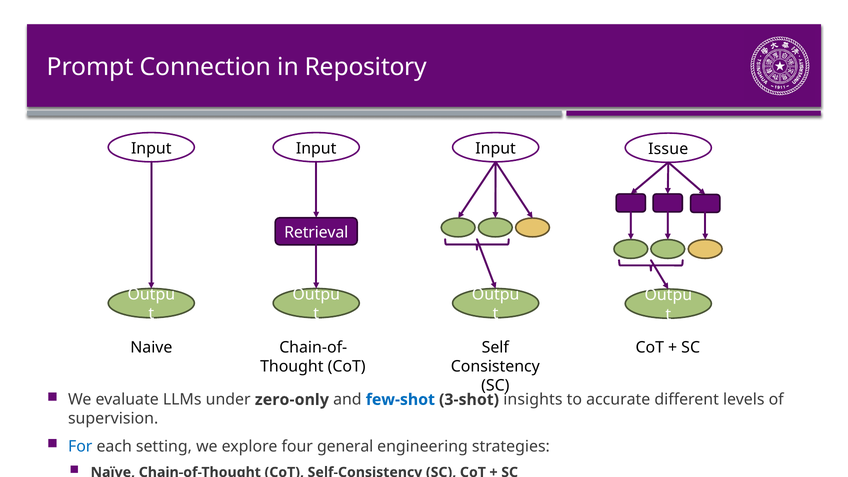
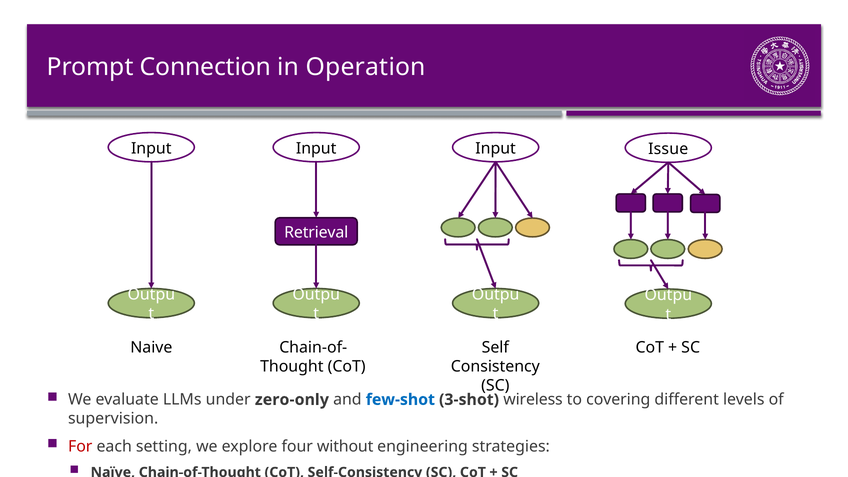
Repository: Repository -> Operation
insights: insights -> wireless
accurate: accurate -> covering
For colour: blue -> red
general: general -> without
